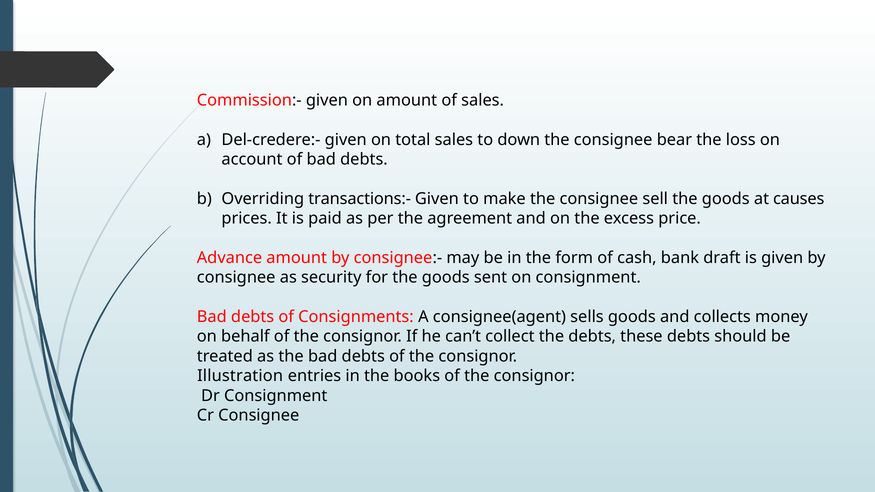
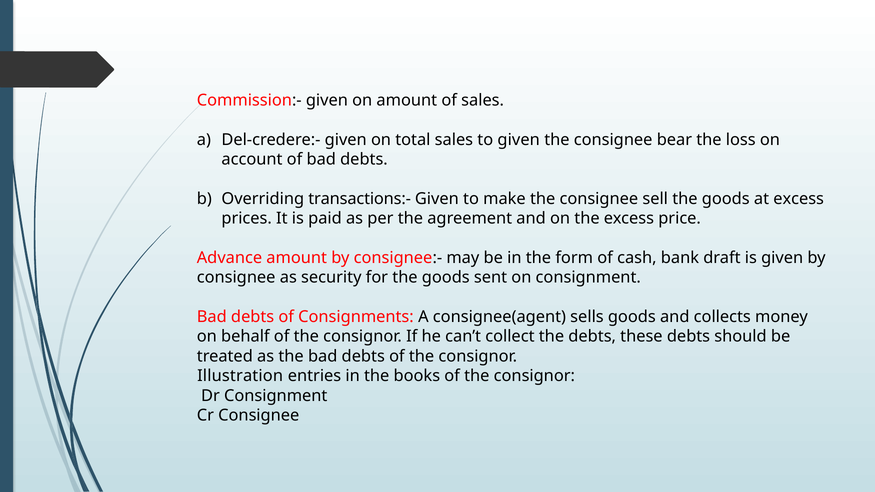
to down: down -> given
at causes: causes -> excess
